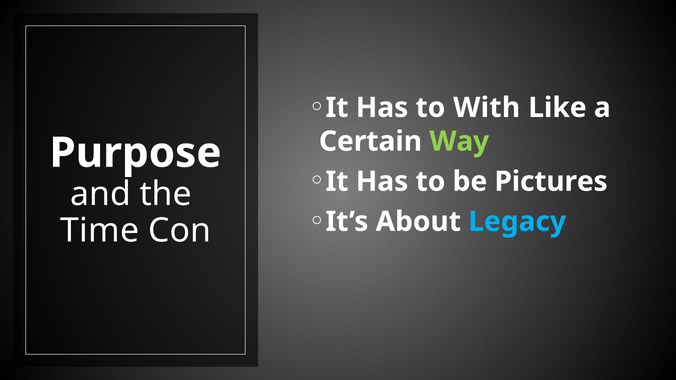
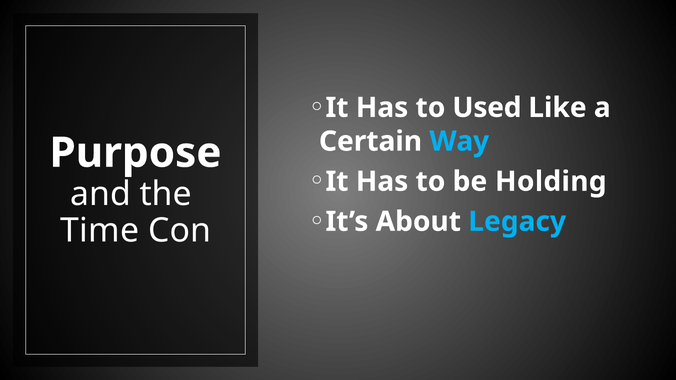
With: With -> Used
Way colour: light green -> light blue
Pictures: Pictures -> Holding
